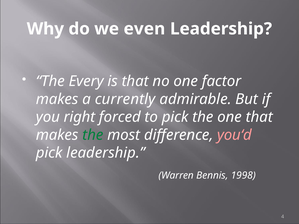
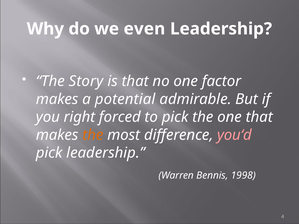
Every: Every -> Story
currently: currently -> potential
the at (93, 135) colour: green -> orange
